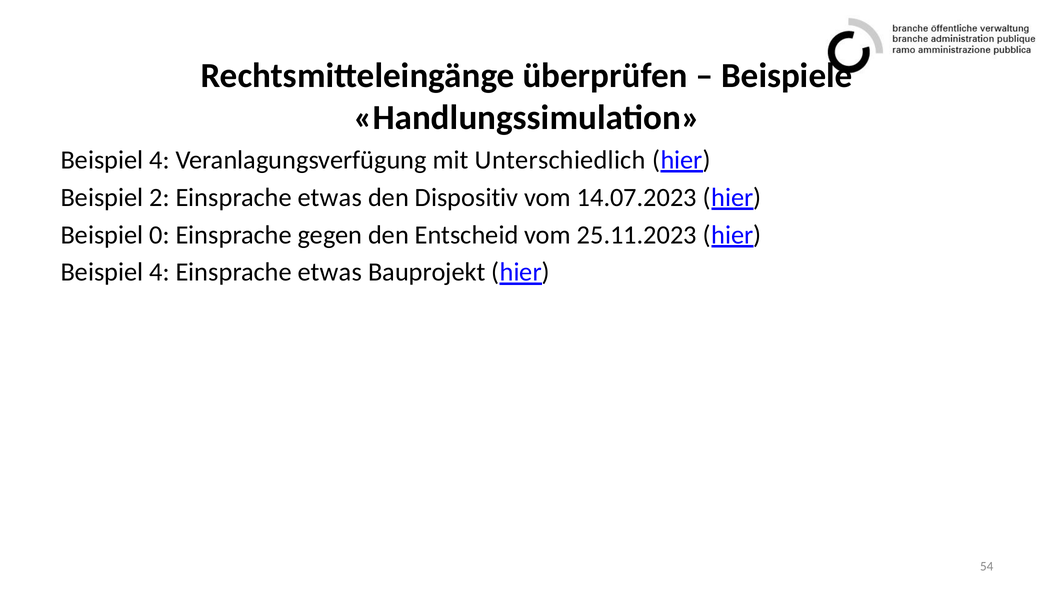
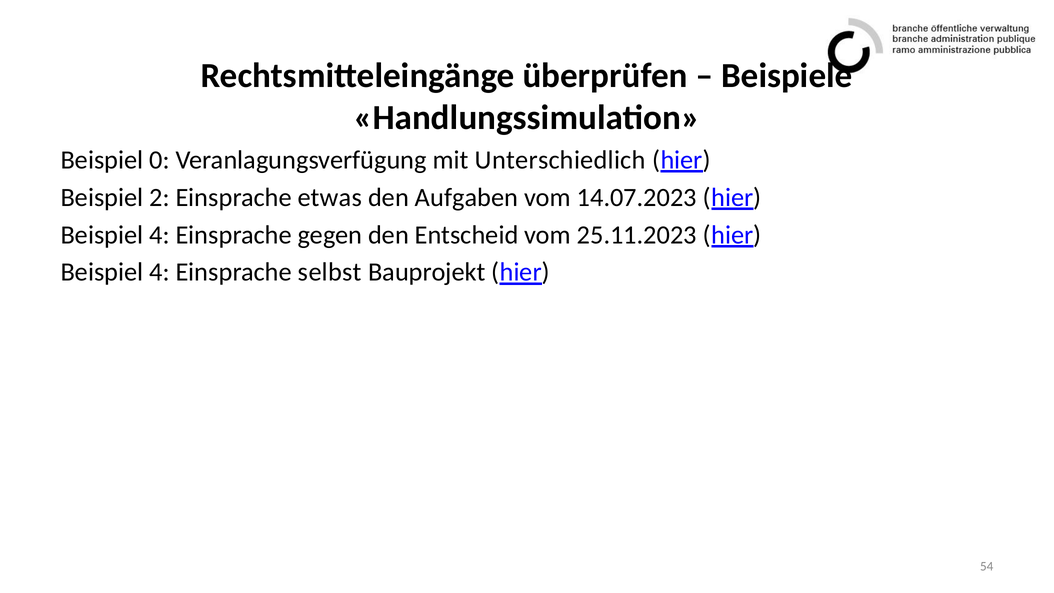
4 at (159, 160): 4 -> 0
Dispositiv: Dispositiv -> Aufgaben
0 at (159, 235): 0 -> 4
4 Einsprache etwas: etwas -> selbst
